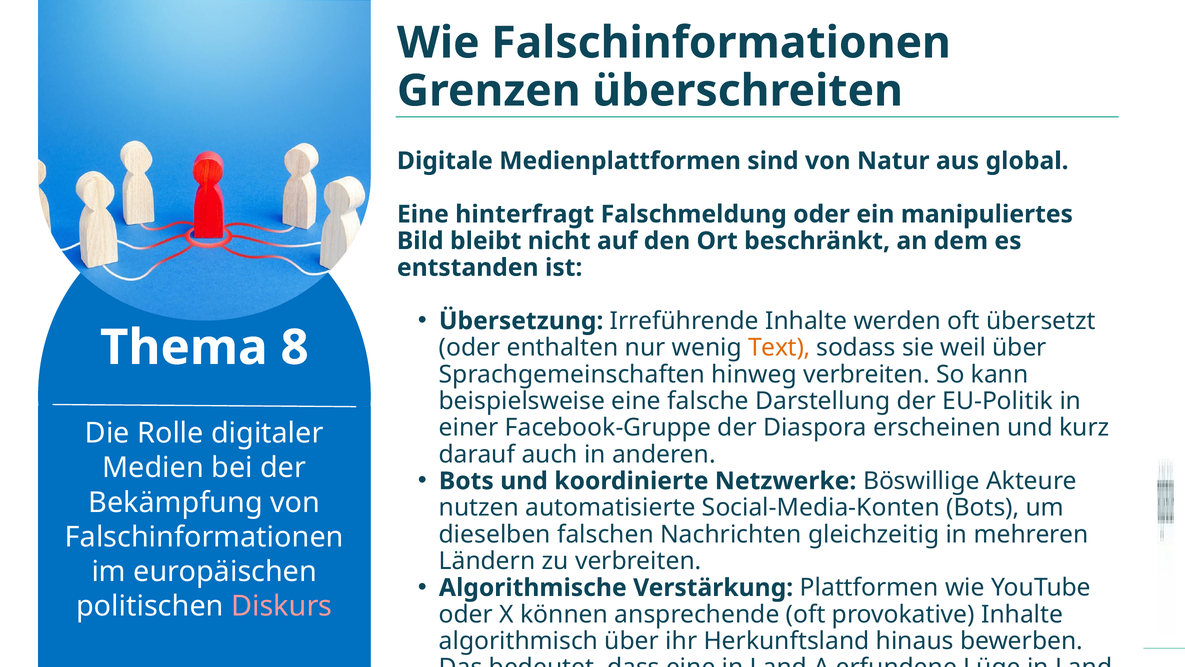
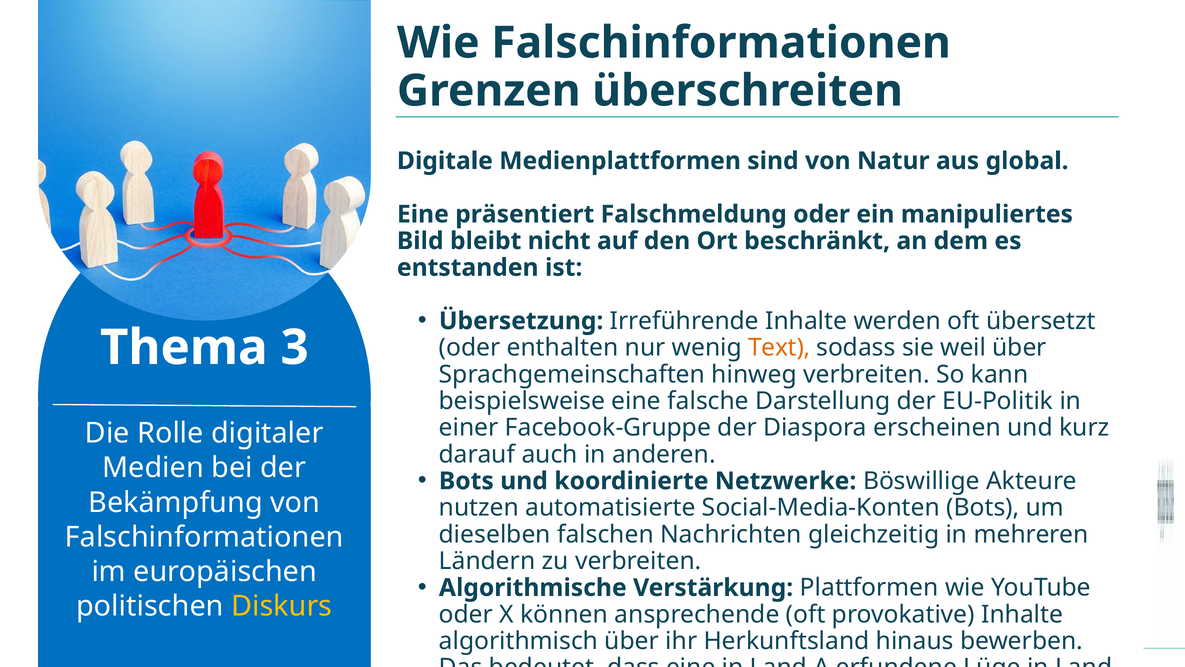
hinterfragt: hinterfragt -> präsentiert
8: 8 -> 3
Diskurs colour: pink -> yellow
